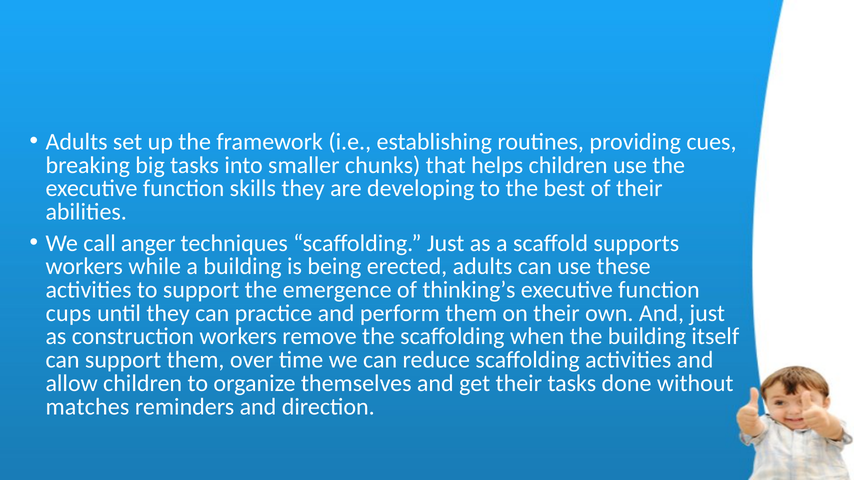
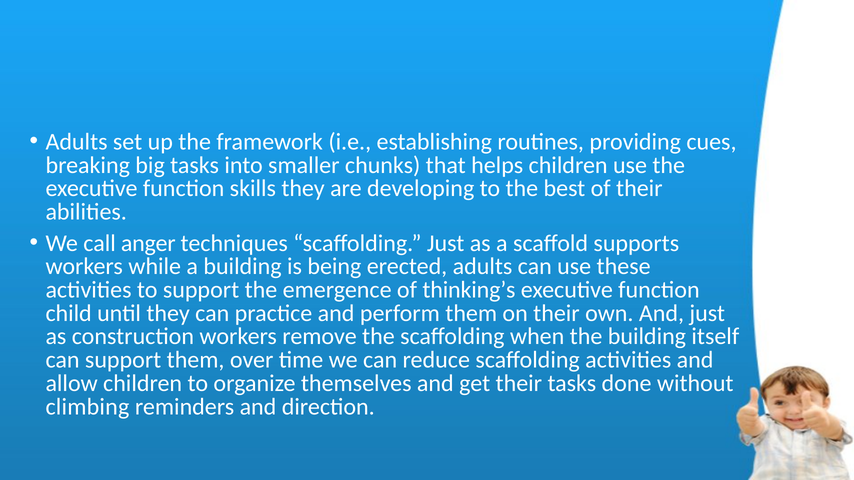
cups: cups -> child
matches: matches -> climbing
